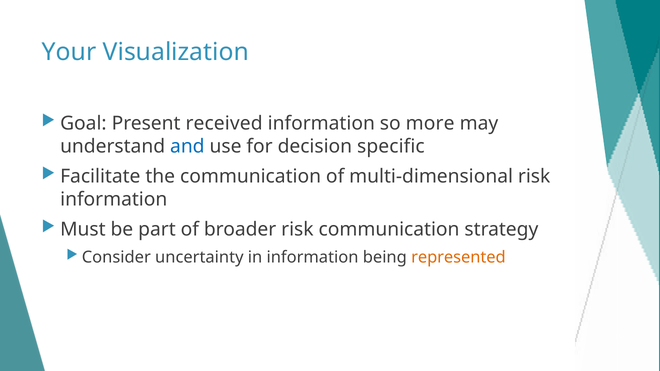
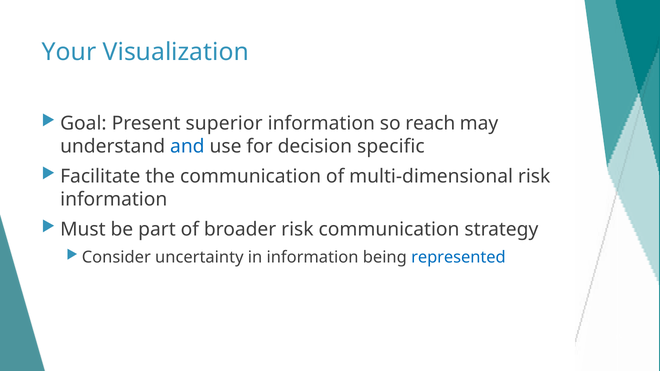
received: received -> superior
more: more -> reach
represented colour: orange -> blue
